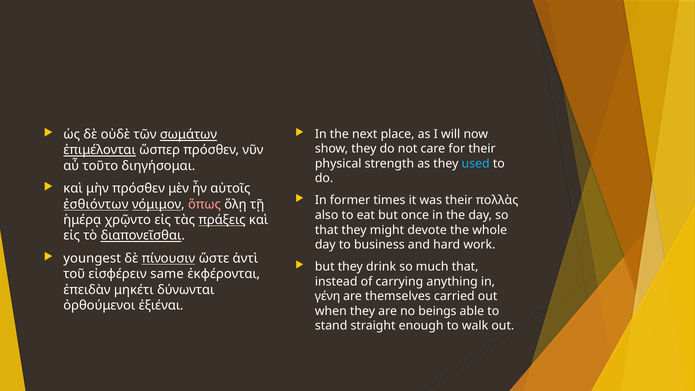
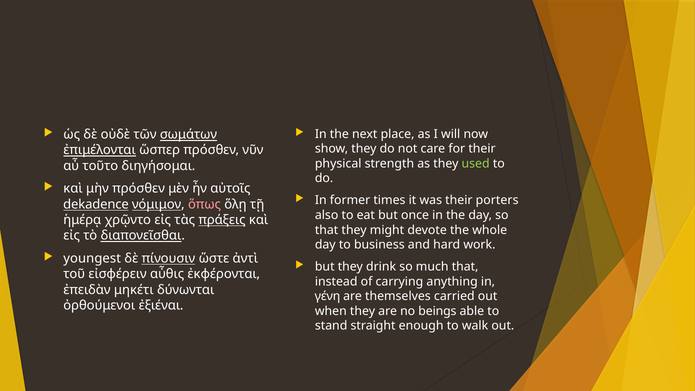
used colour: light blue -> light green
πολλὰς: πολλὰς -> porters
ἐσθιόντων: ἐσθιόντων -> dekadence
same: same -> αὖθις
